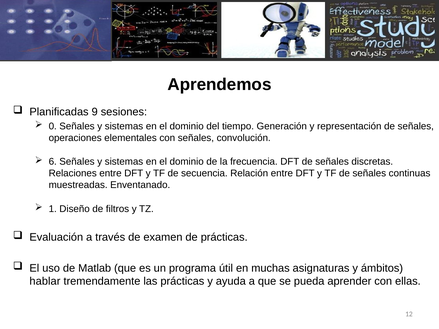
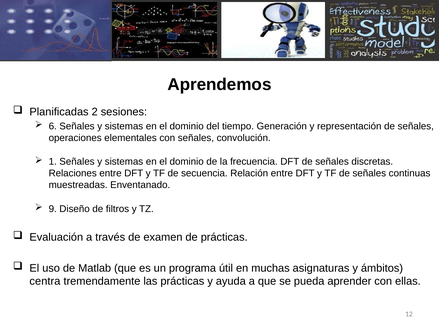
9: 9 -> 2
0: 0 -> 6
6: 6 -> 1
1: 1 -> 9
hablar: hablar -> centra
